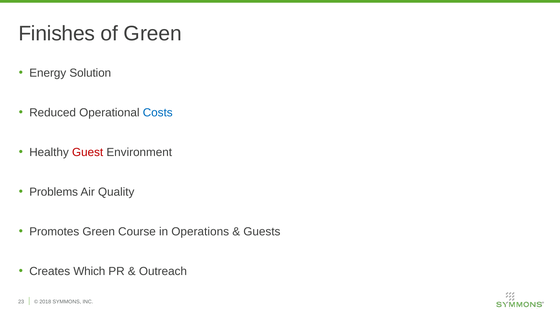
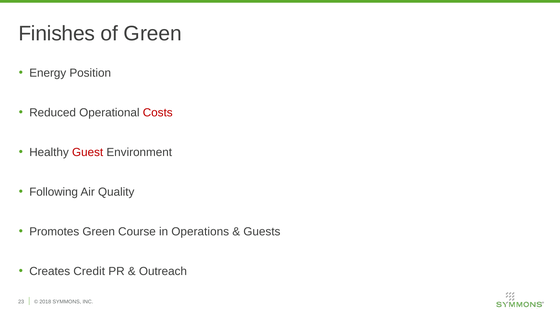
Solution: Solution -> Position
Costs colour: blue -> red
Problems: Problems -> Following
Which: Which -> Credit
